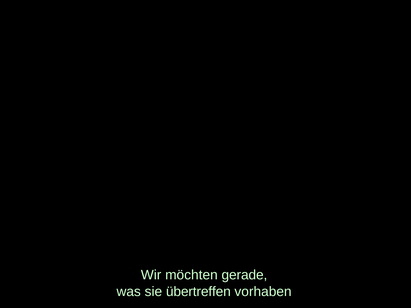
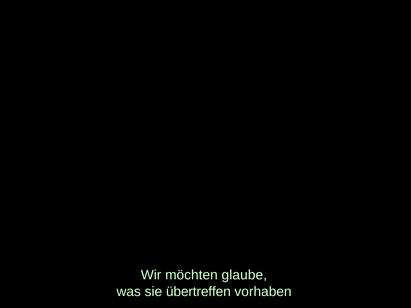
gerade: gerade -> glaube
